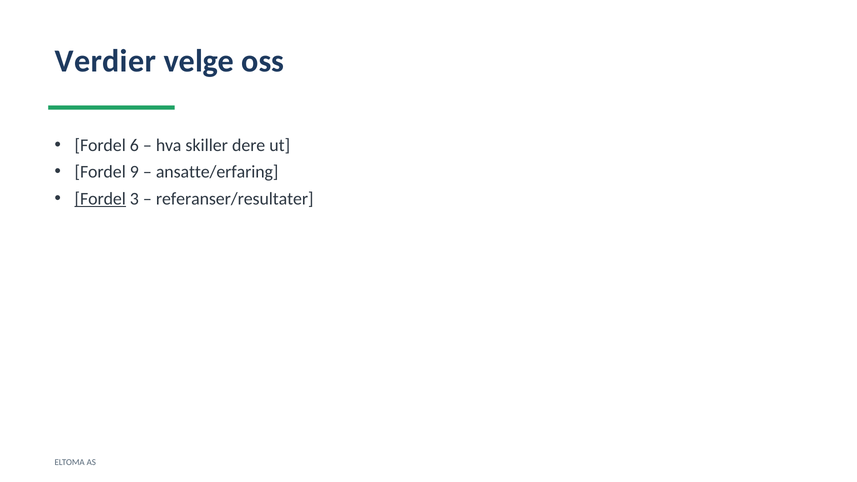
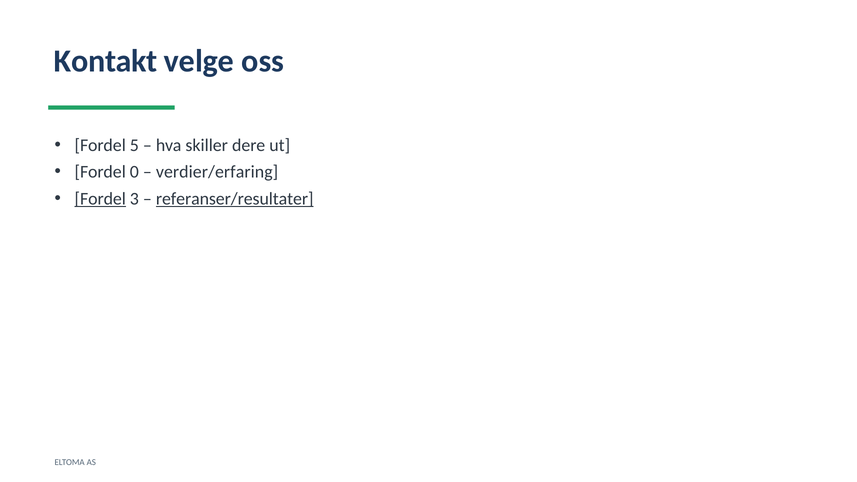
Verdier: Verdier -> Kontakt
6: 6 -> 5
9: 9 -> 0
ansatte/erfaring: ansatte/erfaring -> verdier/erfaring
referanser/resultater underline: none -> present
